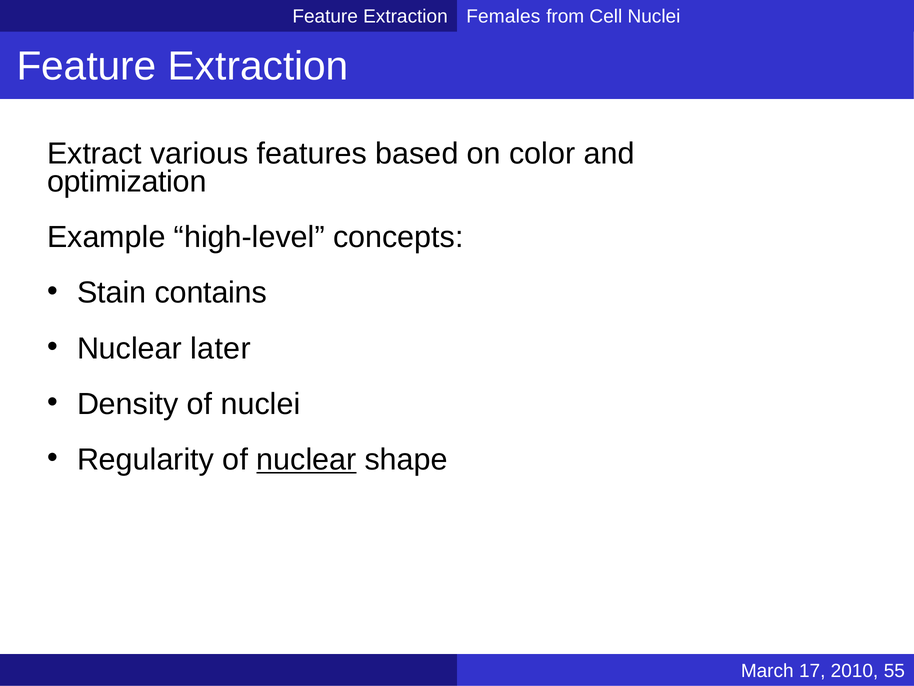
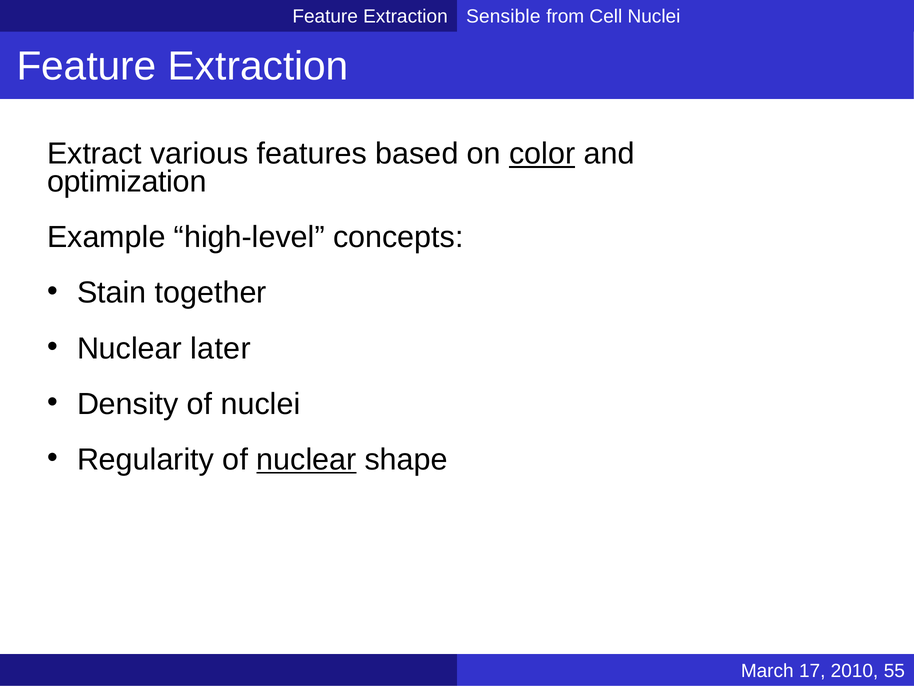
Females: Females -> Sensible
color underline: none -> present
contains: contains -> together
